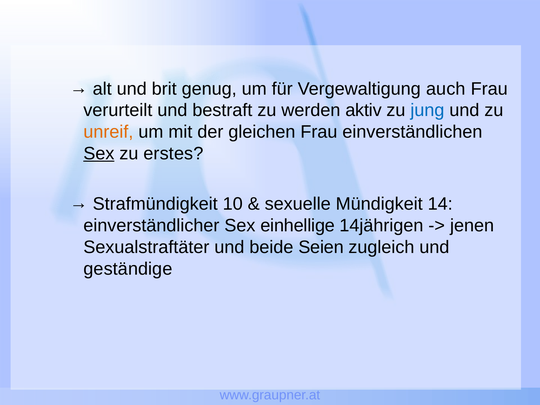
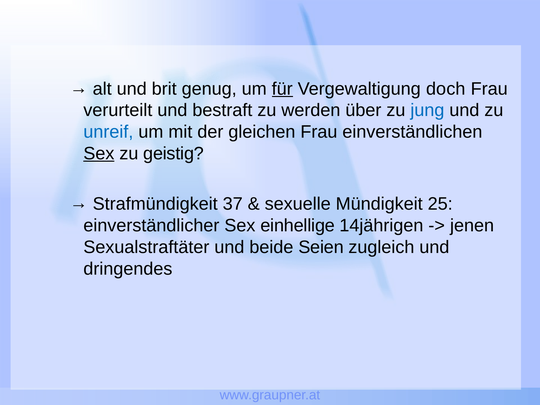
für underline: none -> present
auch: auch -> doch
aktiv: aktiv -> über
unreif colour: orange -> blue
erstes: erstes -> geistig
10: 10 -> 37
14: 14 -> 25
geständige: geständige -> dringendes
